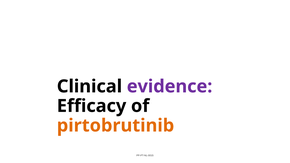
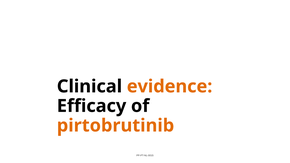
evidence colour: purple -> orange
